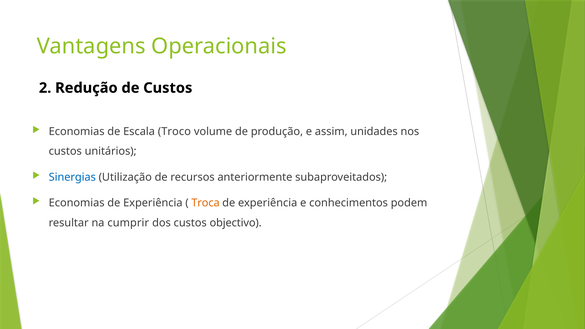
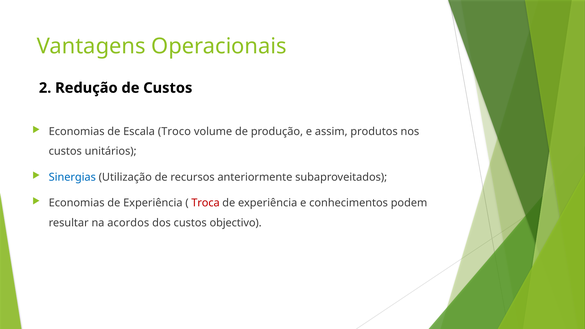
unidades: unidades -> produtos
Troca colour: orange -> red
cumprir: cumprir -> acordos
